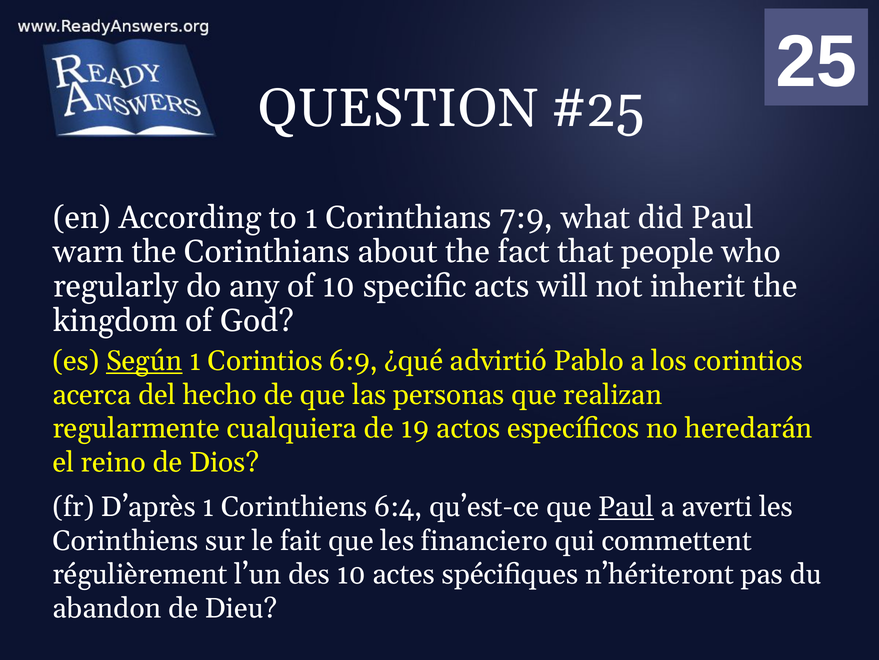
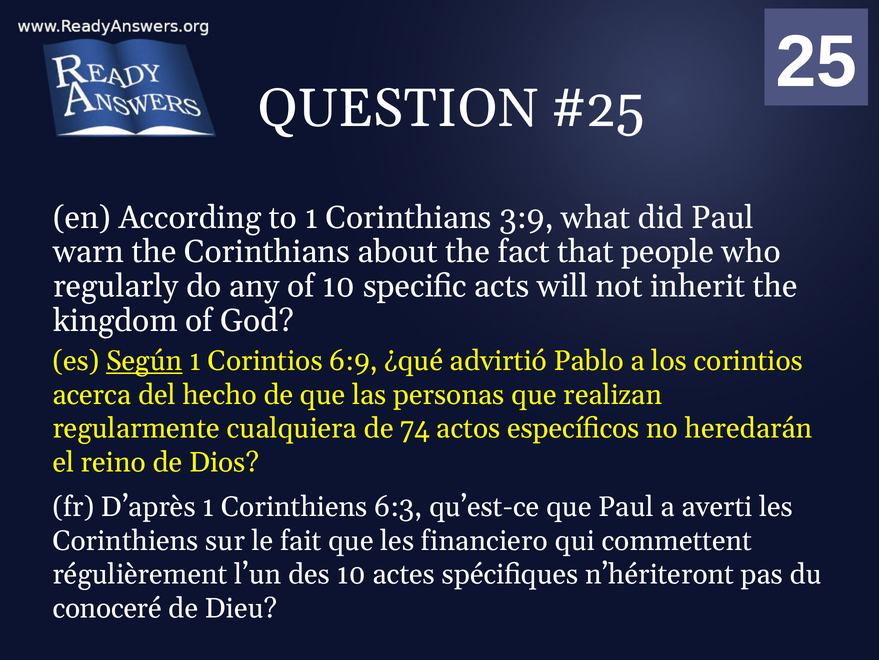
7:9: 7:9 -> 3:9
de 19: 19 -> 74
6:4: 6:4 -> 6:3
Paul at (626, 507) underline: present -> none
abandon: abandon -> conoceré
